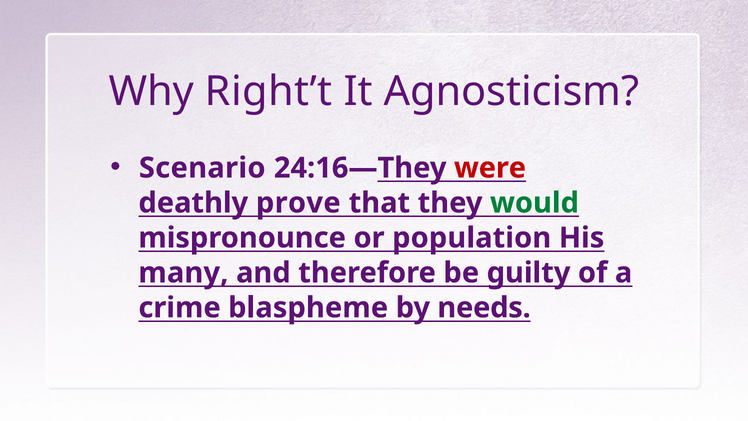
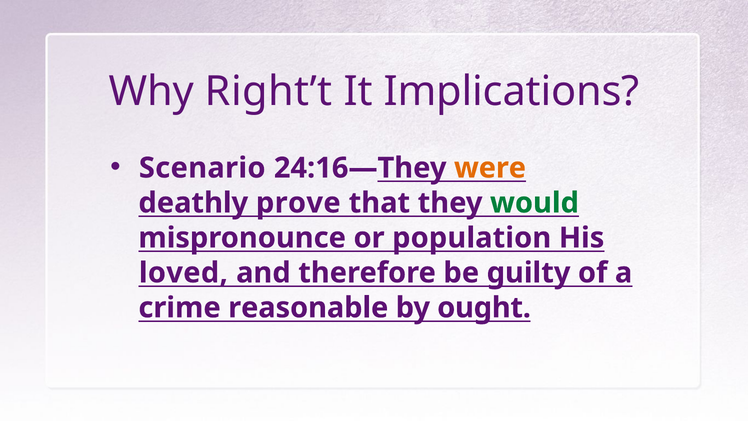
Agnosticism: Agnosticism -> Implications
were colour: red -> orange
many: many -> loved
blaspheme: blaspheme -> reasonable
needs: needs -> ought
